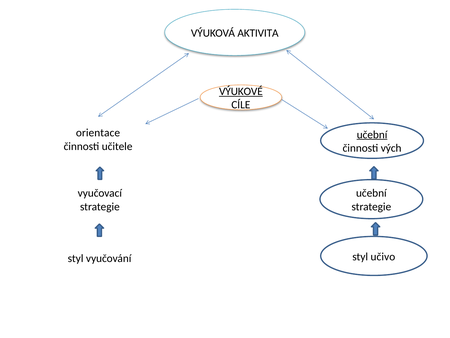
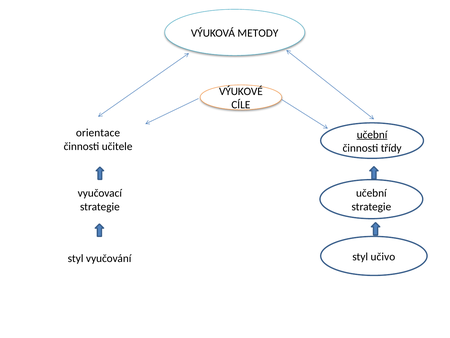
AKTIVITA: AKTIVITA -> METODY
VÝUKOVÉ underline: present -> none
vých: vých -> třídy
